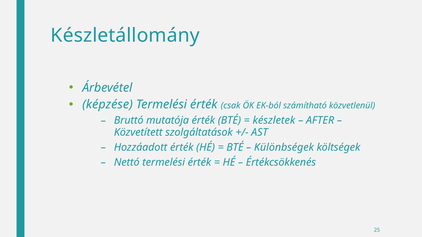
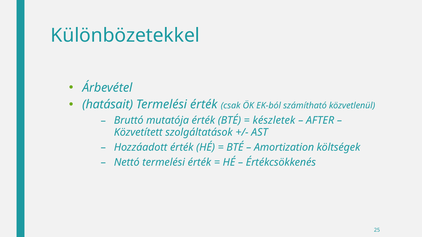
Készletállomány: Készletállomány -> Különbözetekkel
képzése: képzése -> hatásait
Különbségek: Különbségek -> Amortization
